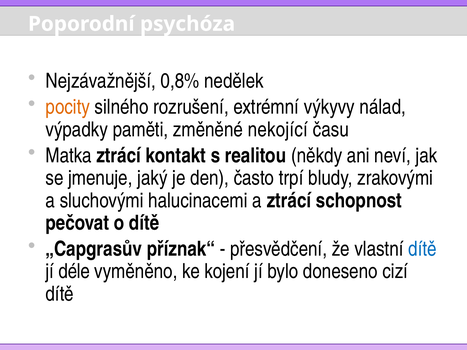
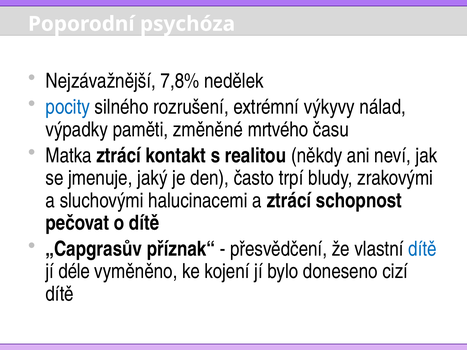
0,8%: 0,8% -> 7,8%
pocity colour: orange -> blue
nekojící: nekojící -> mrtvého
